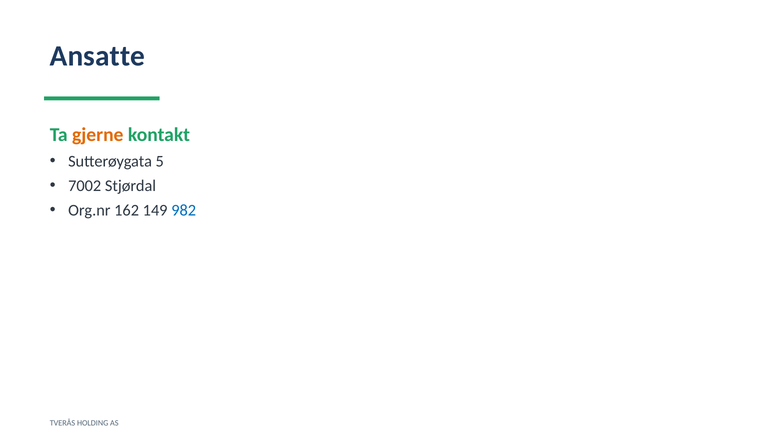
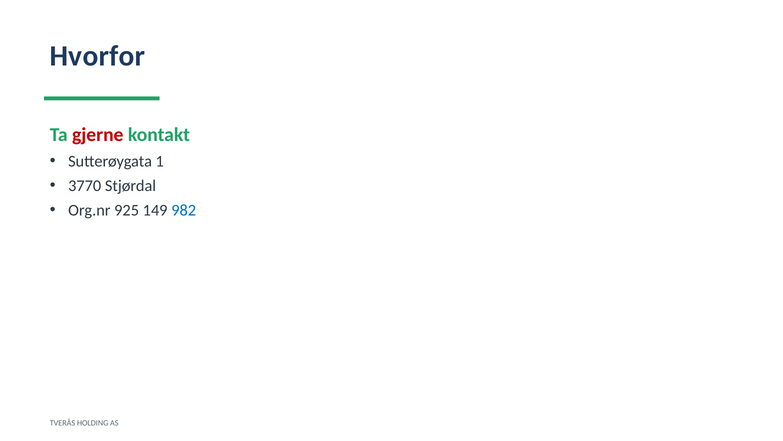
Ansatte: Ansatte -> Hvorfor
gjerne colour: orange -> red
5: 5 -> 1
7002: 7002 -> 3770
162: 162 -> 925
